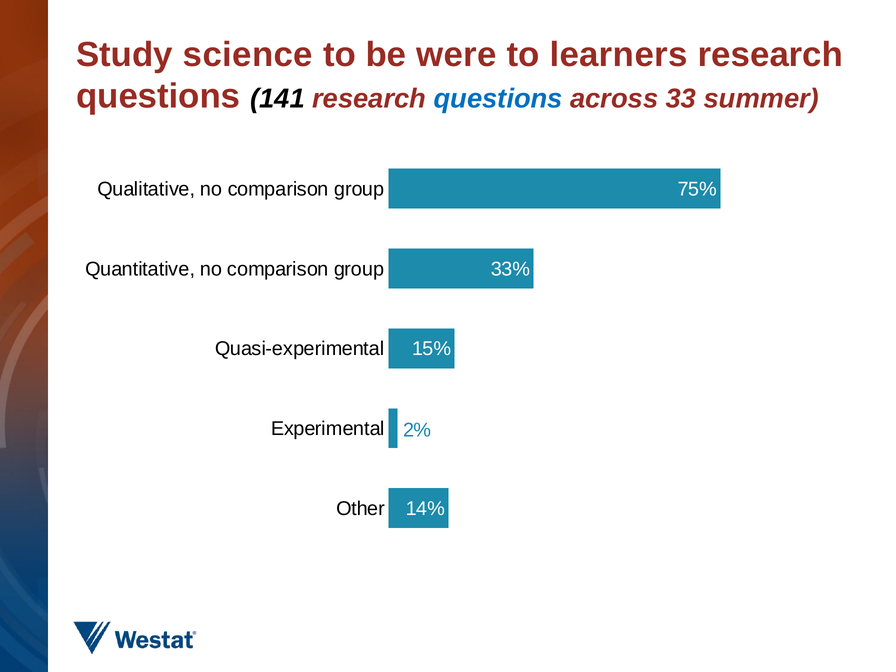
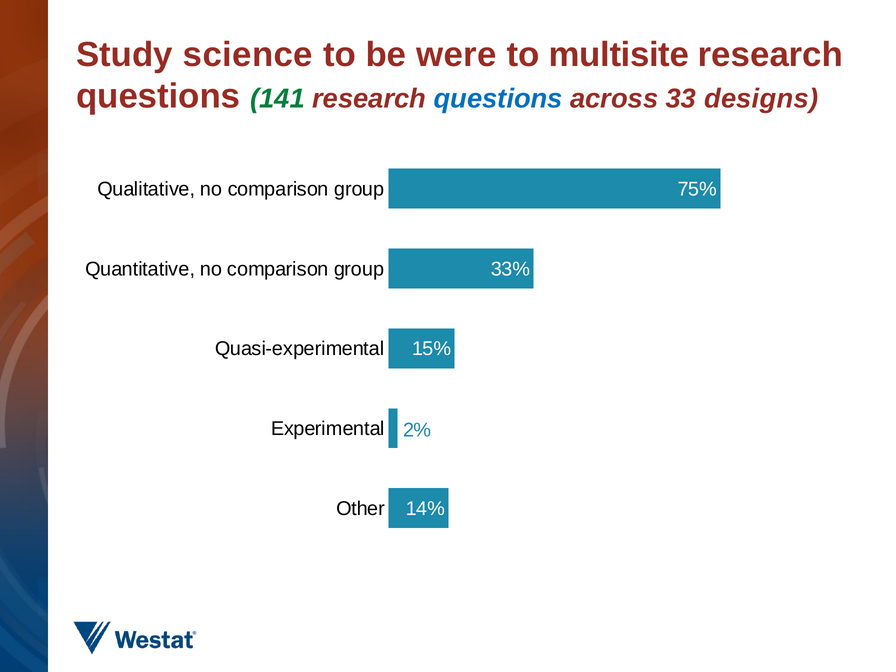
learners: learners -> multisite
141 colour: black -> green
summer: summer -> designs
